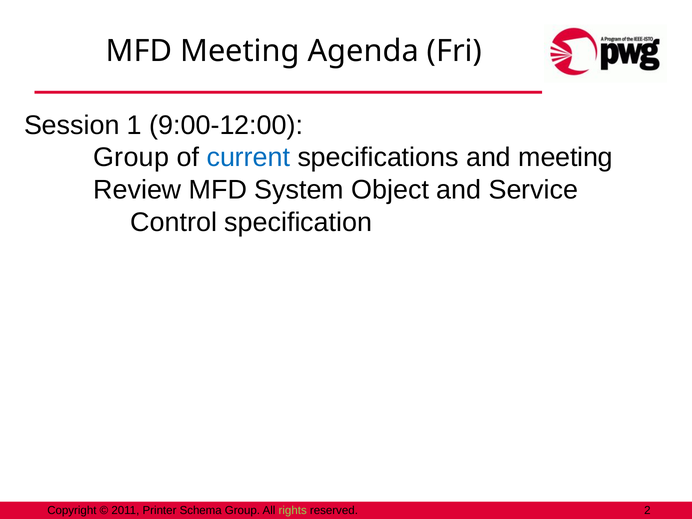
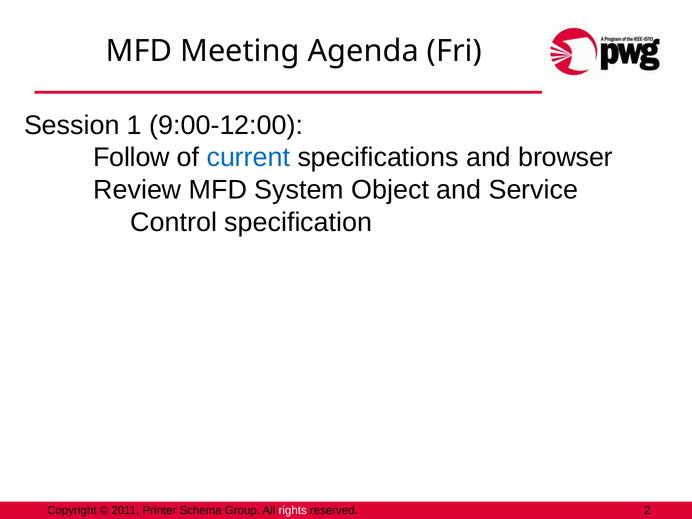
Group at (131, 158): Group -> Follow
and meeting: meeting -> browser
rights colour: light green -> white
